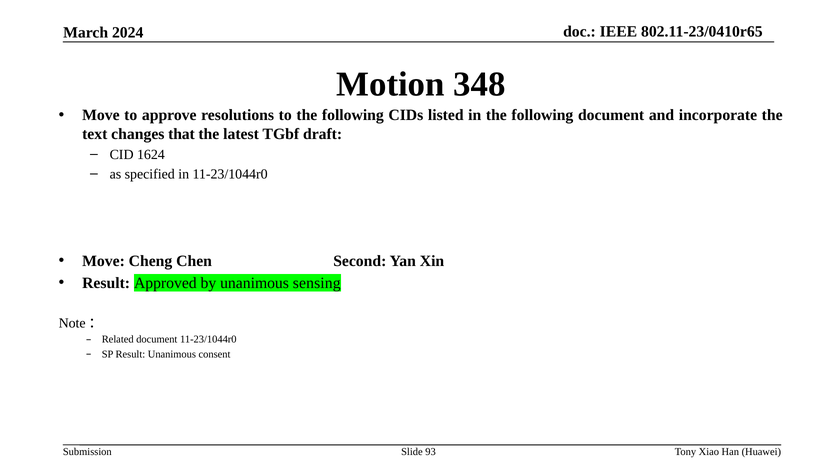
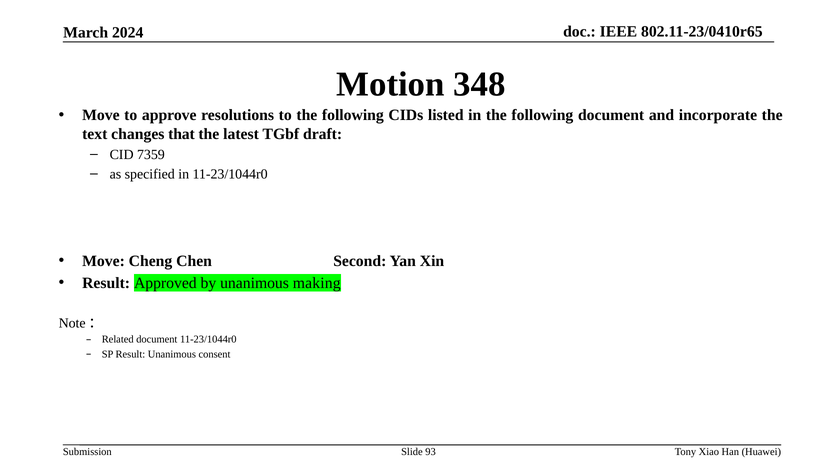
1624: 1624 -> 7359
sensing: sensing -> making
